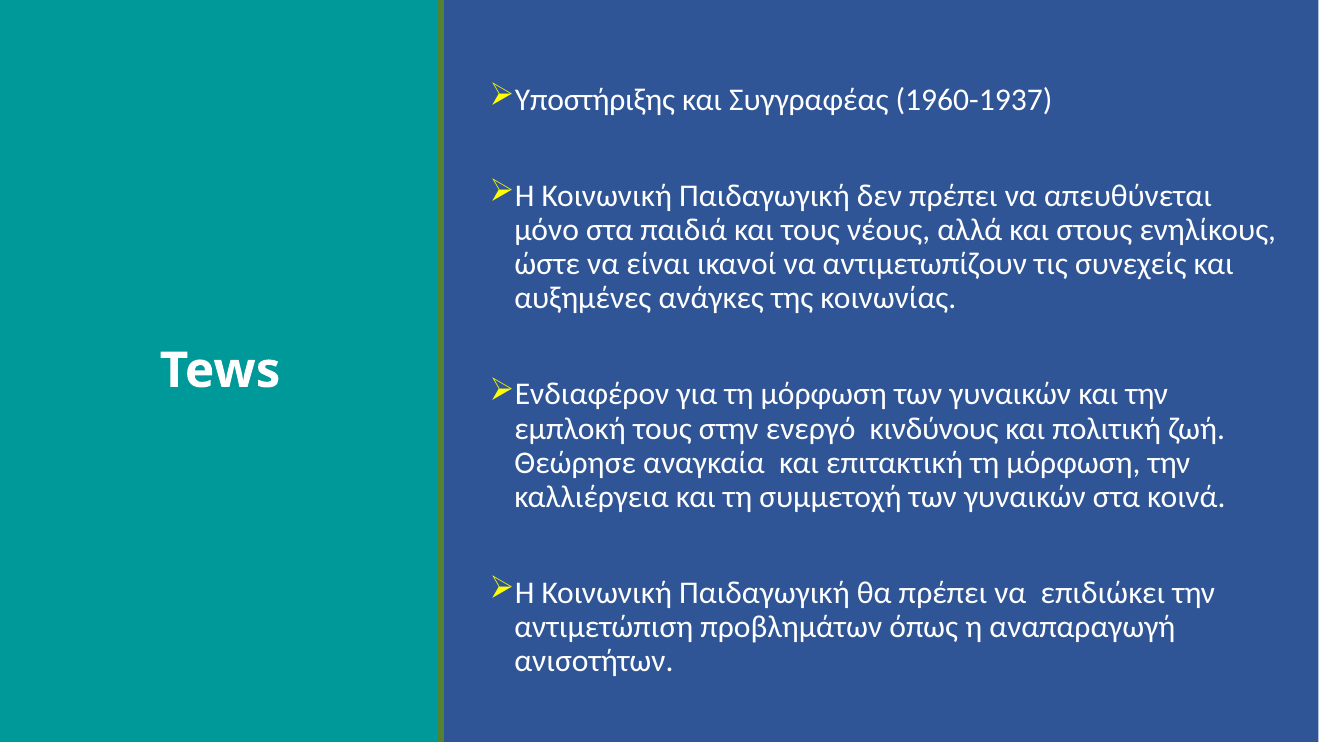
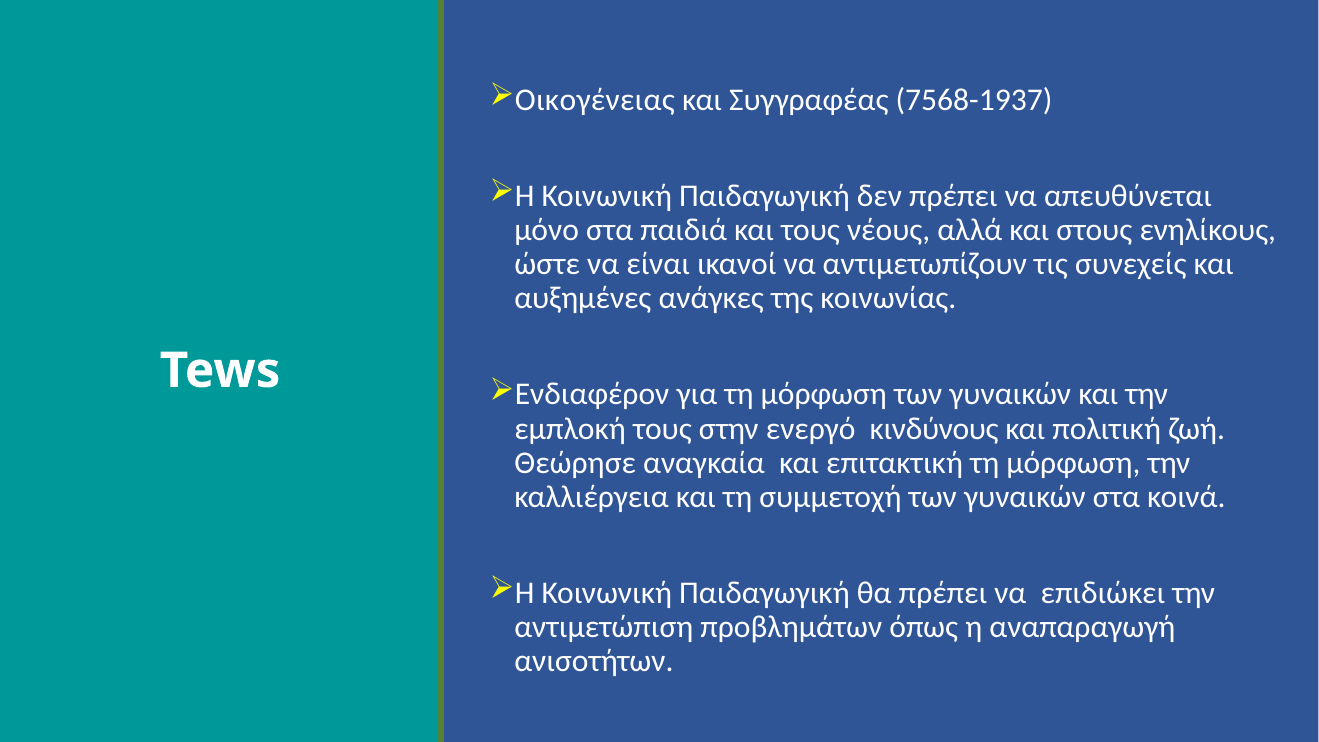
Υποστήριξης: Υποστήριξης -> Οικογένειας
1960-1937: 1960-1937 -> 7568-1937
